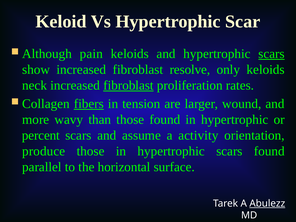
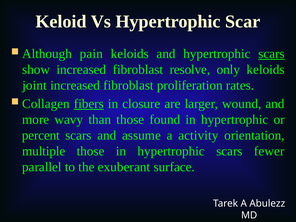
neck: neck -> joint
fibroblast at (128, 85) underline: present -> none
tension: tension -> closure
produce: produce -> multiple
scars found: found -> fewer
horizontal: horizontal -> exuberant
Abulezz underline: present -> none
